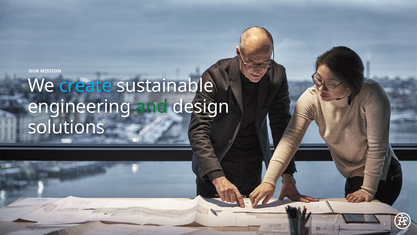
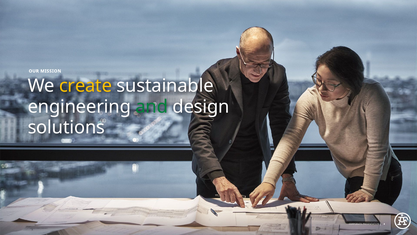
create colour: light blue -> yellow
